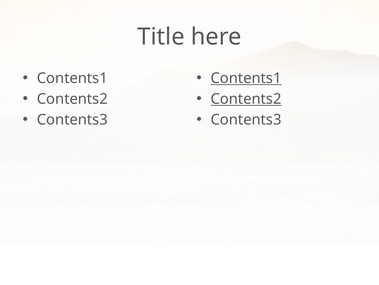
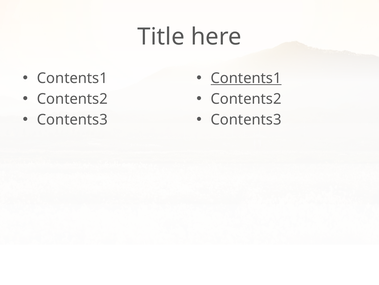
Contents2 at (246, 99) underline: present -> none
